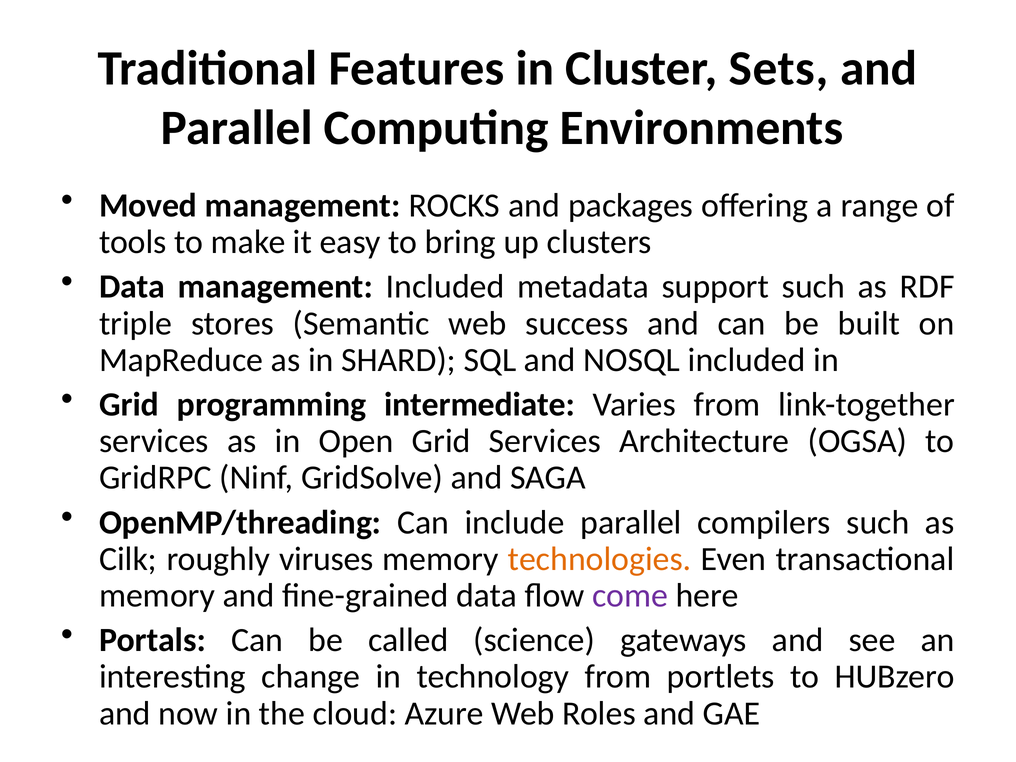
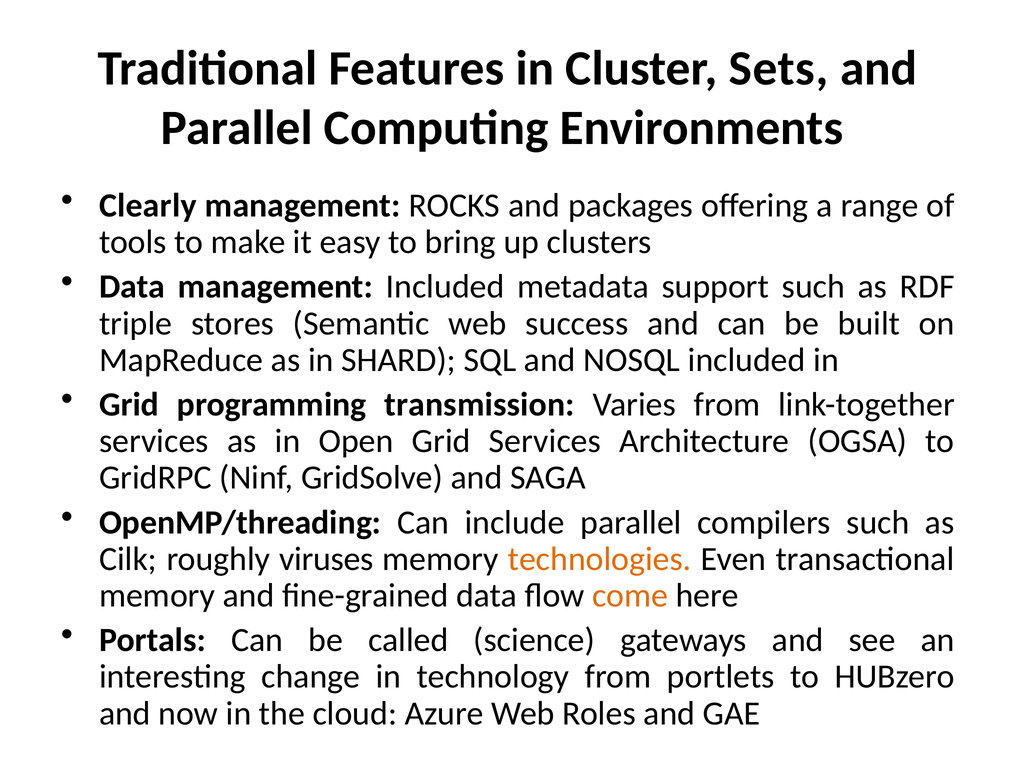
Moved: Moved -> Clearly
intermediate: intermediate -> transmission
come colour: purple -> orange
